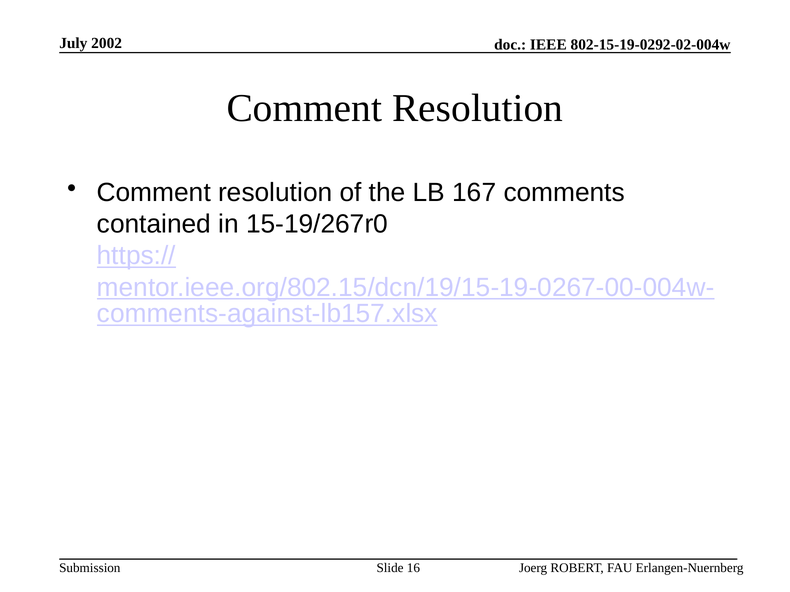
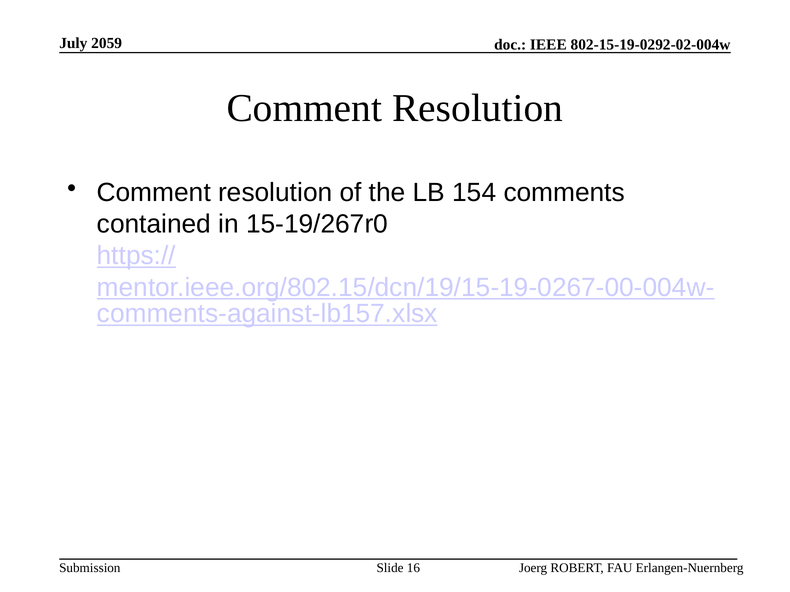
2002: 2002 -> 2059
167: 167 -> 154
